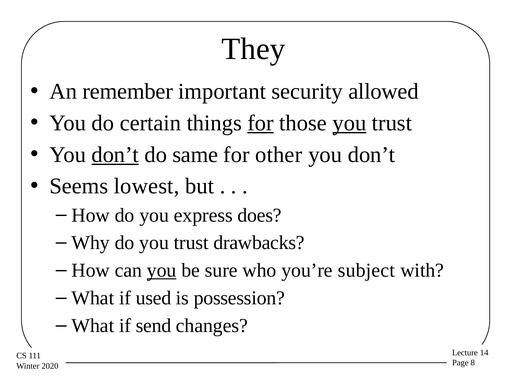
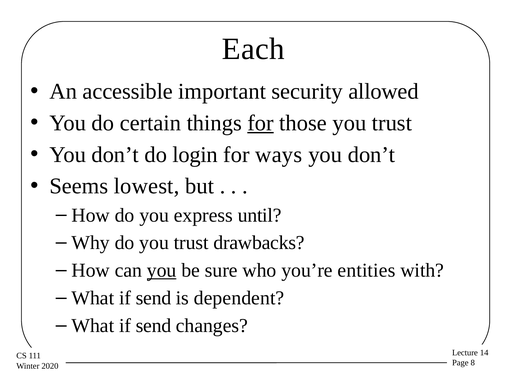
They: They -> Each
remember: remember -> accessible
you at (349, 123) underline: present -> none
don’t at (115, 155) underline: present -> none
same: same -> login
other: other -> ways
does: does -> until
subject: subject -> entities
used at (154, 298): used -> send
possession: possession -> dependent
